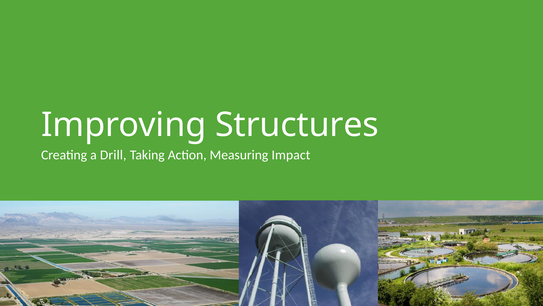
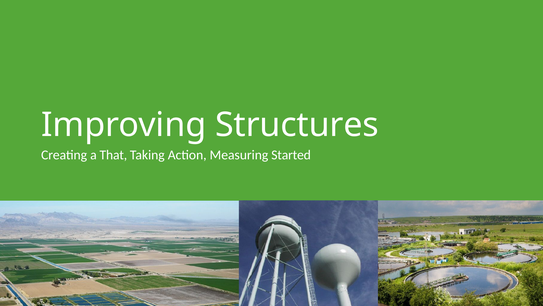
Drill: Drill -> That
Impact: Impact -> Started
